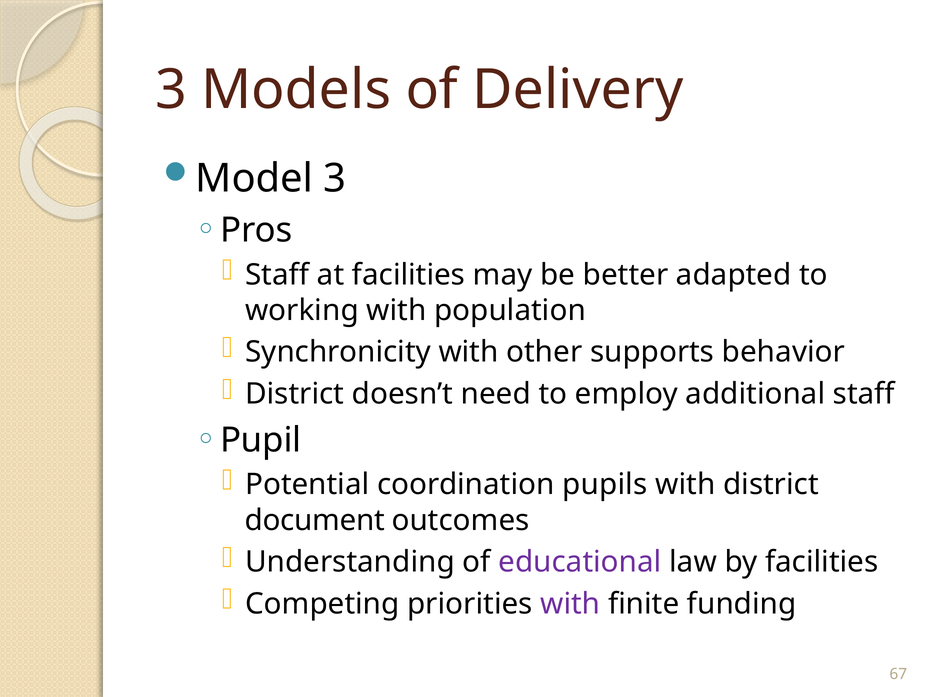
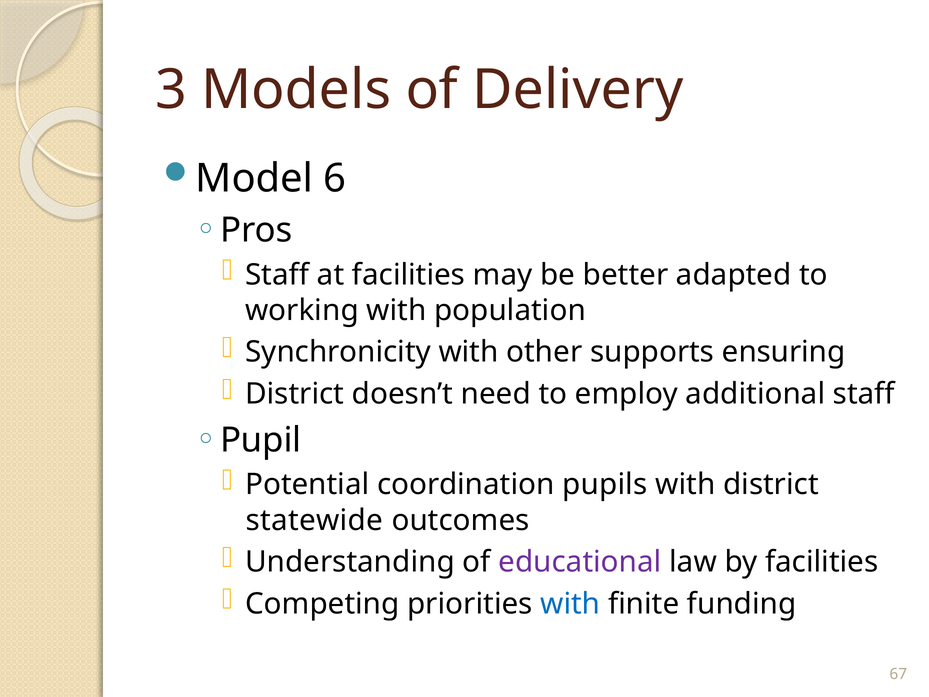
Model 3: 3 -> 6
behavior: behavior -> ensuring
document: document -> statewide
with at (570, 604) colour: purple -> blue
